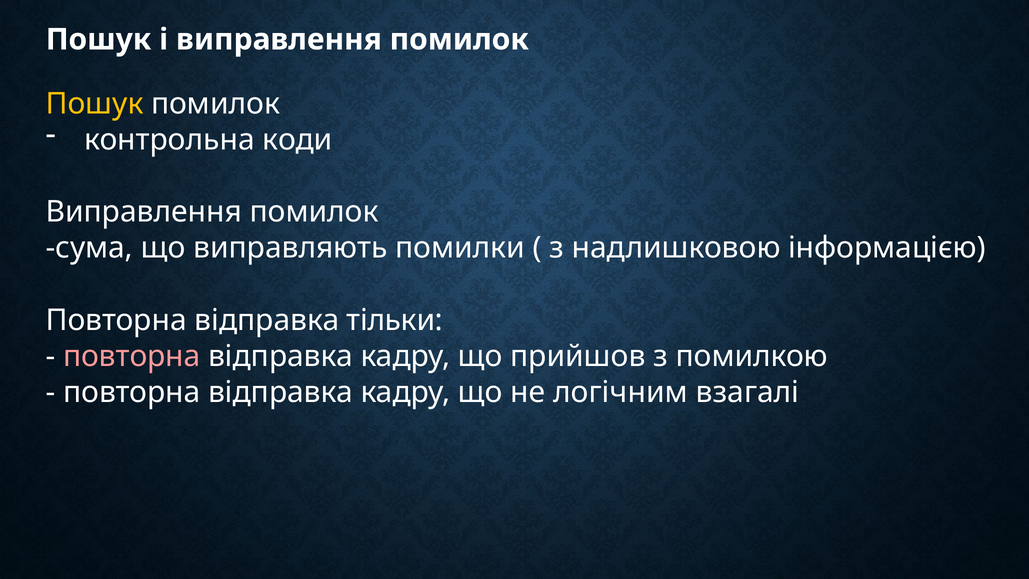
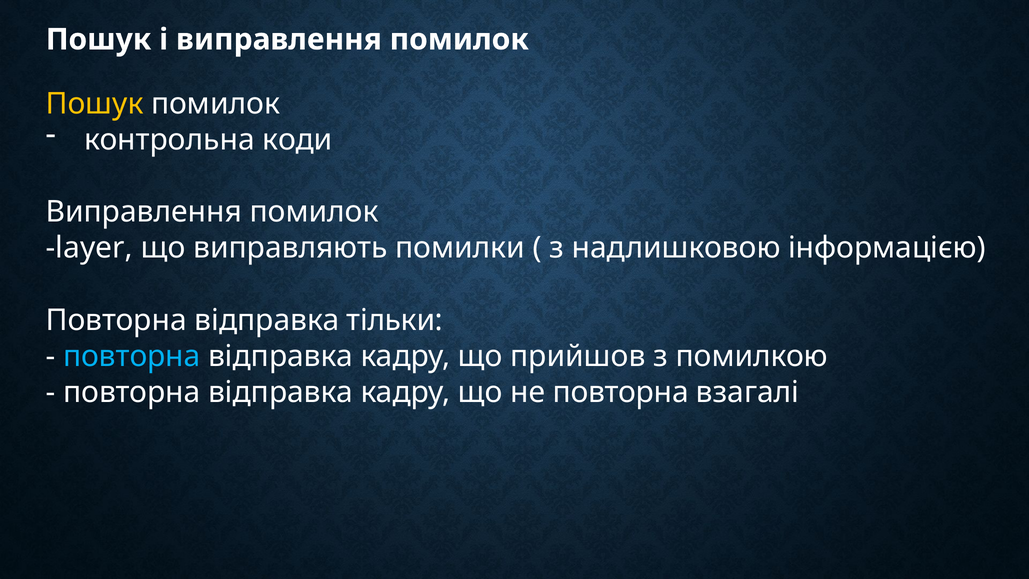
сума: сума -> layer
повторна at (132, 356) colour: pink -> light blue
не логічним: логічним -> повторна
